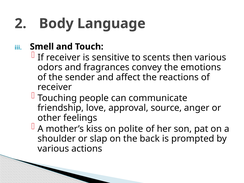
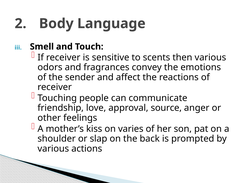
polite: polite -> varies
